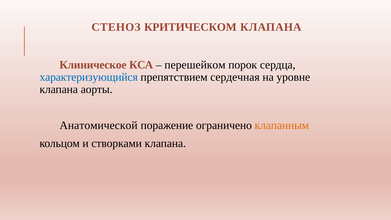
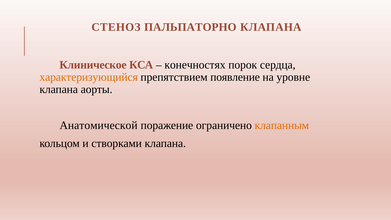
КРИТИЧЕСКОМ: КРИТИЧЕСКОМ -> ПАЛЬПАТОРНО
перешейком: перешейком -> конечностях
характеризующийся colour: blue -> orange
сердечная: сердечная -> появление
